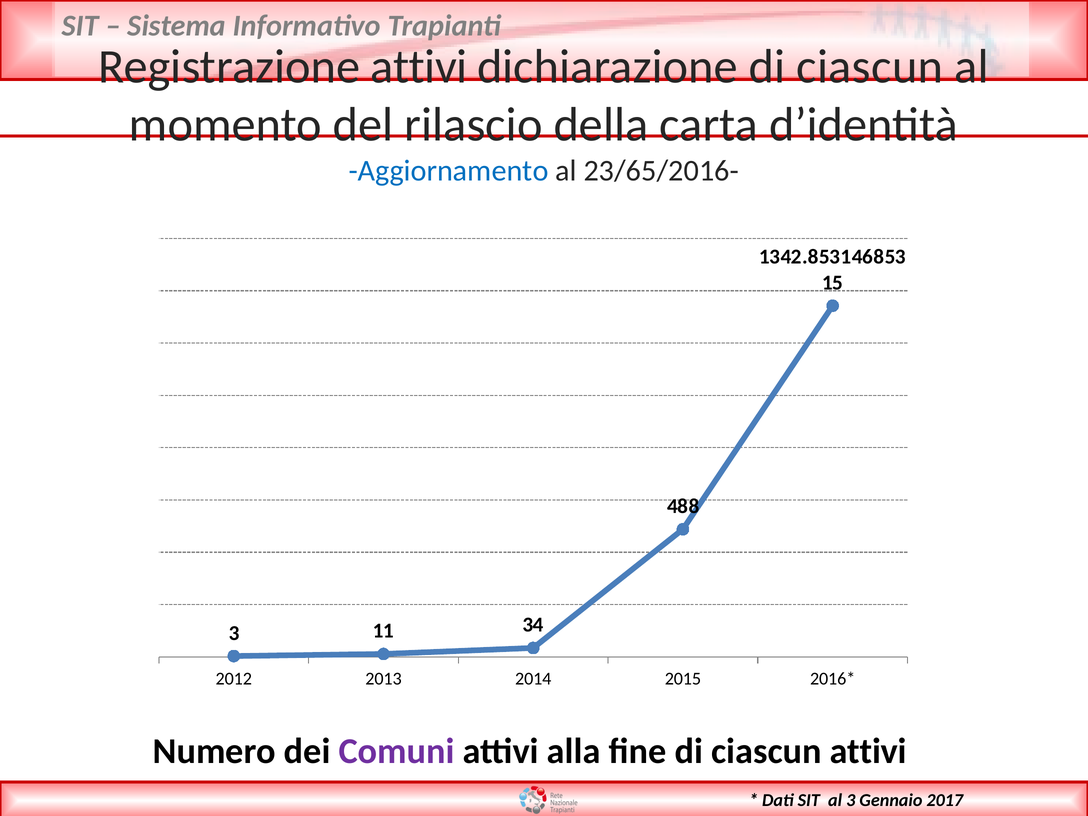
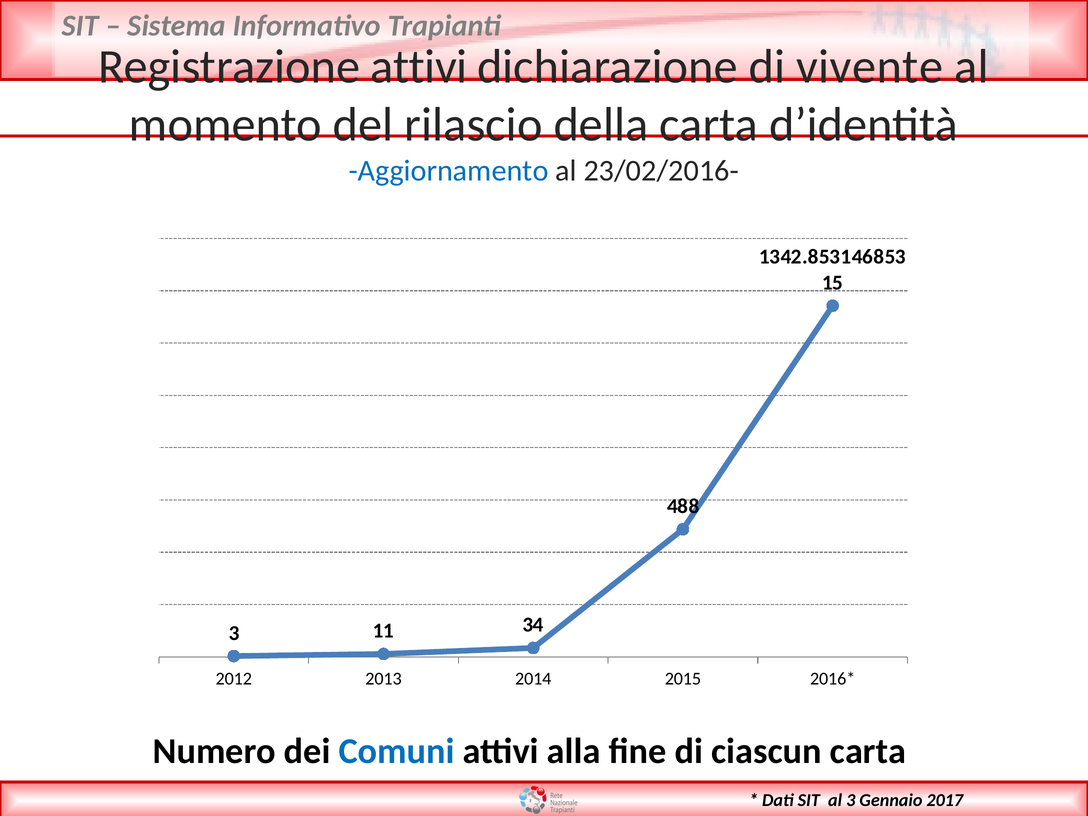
dichiarazione di ciascun: ciascun -> vivente
23/65/2016-: 23/65/2016- -> 23/02/2016-
Comuni colour: purple -> blue
ciascun attivi: attivi -> carta
